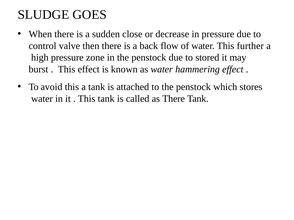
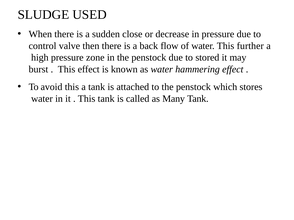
GOES: GOES -> USED
as There: There -> Many
